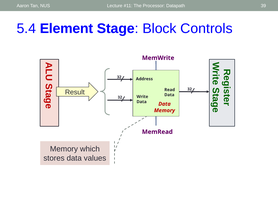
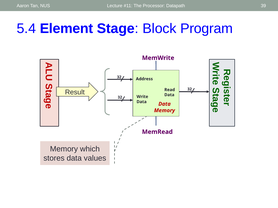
Controls: Controls -> Program
